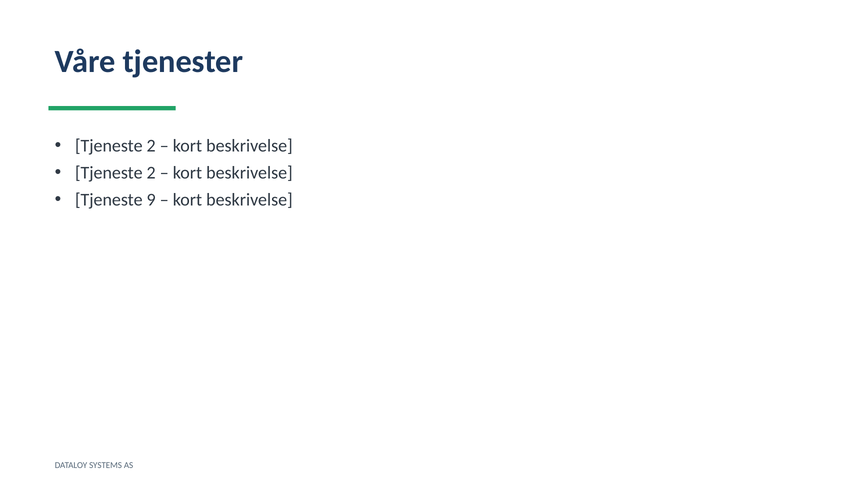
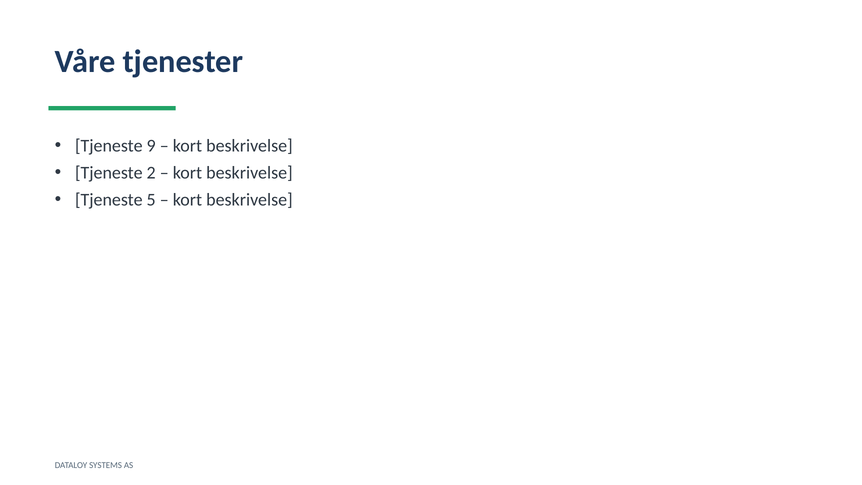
2 at (151, 146): 2 -> 9
9: 9 -> 5
